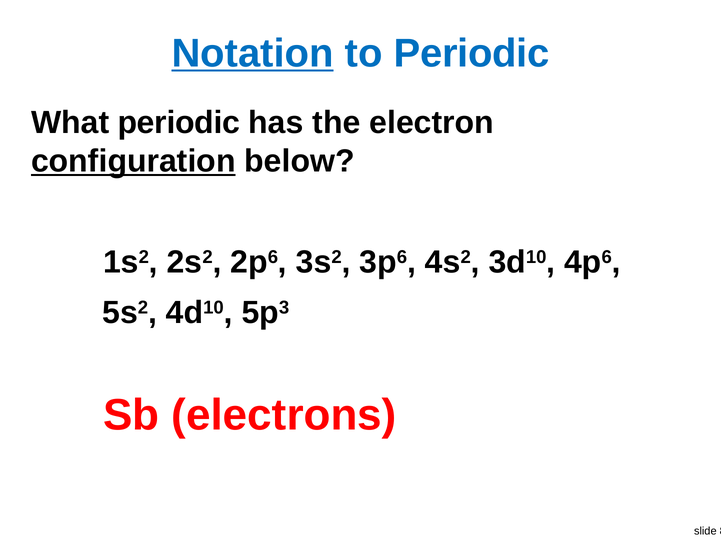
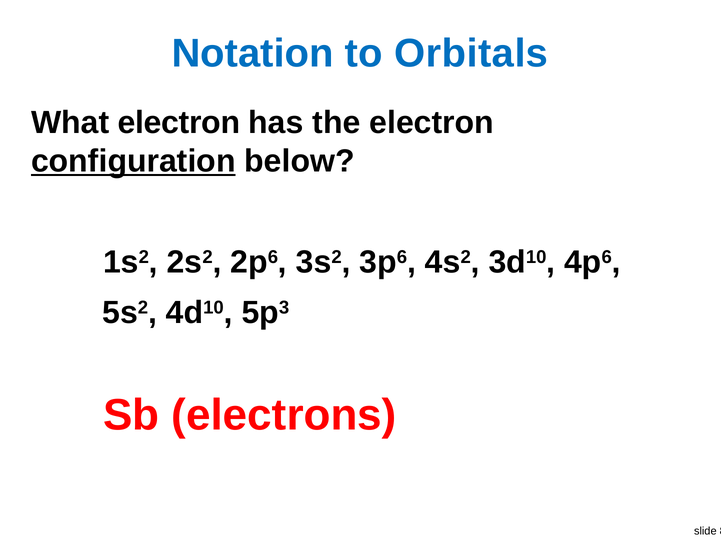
Notation underline: present -> none
to Periodic: Periodic -> Orbitals
What periodic: periodic -> electron
